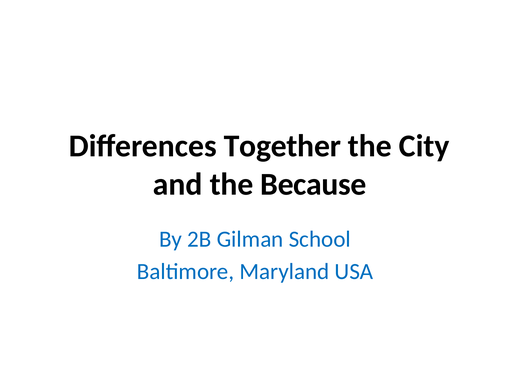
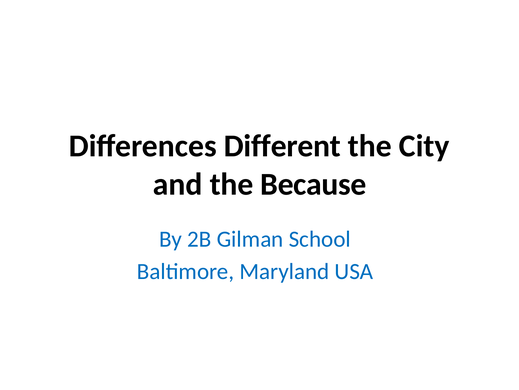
Together: Together -> Different
